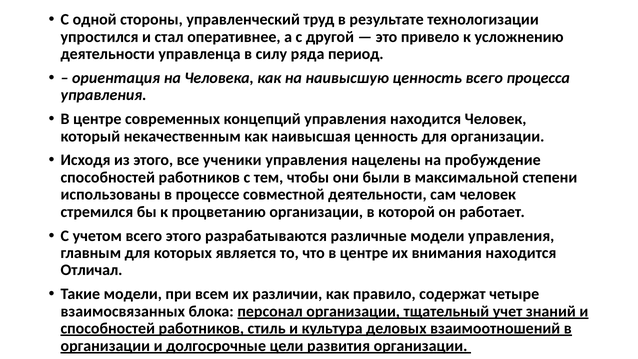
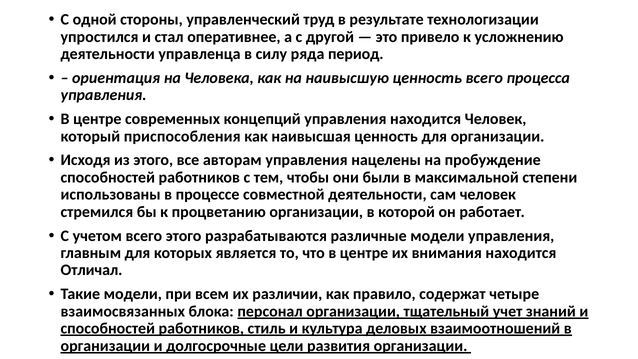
некачественным: некачественным -> приспособления
ученики: ученики -> авторам
